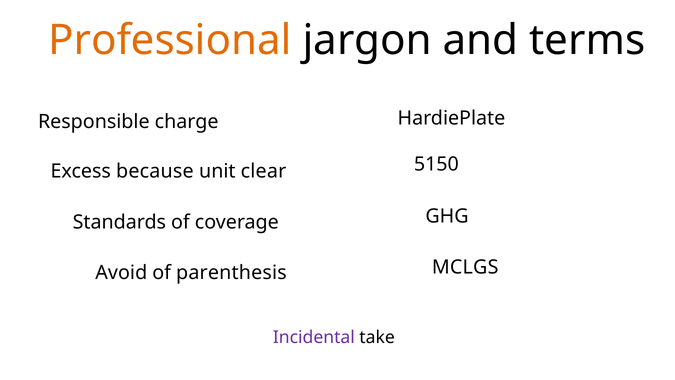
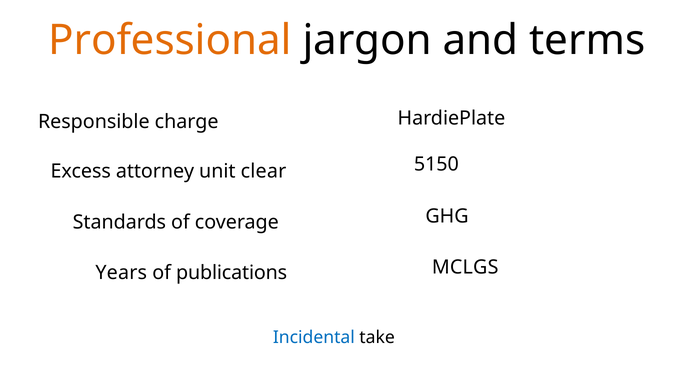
because: because -> attorney
Avoid: Avoid -> Years
parenthesis: parenthesis -> publications
Incidental colour: purple -> blue
